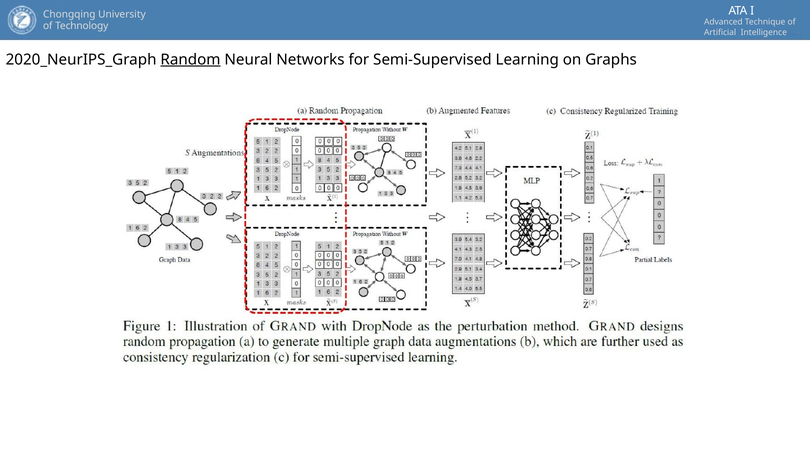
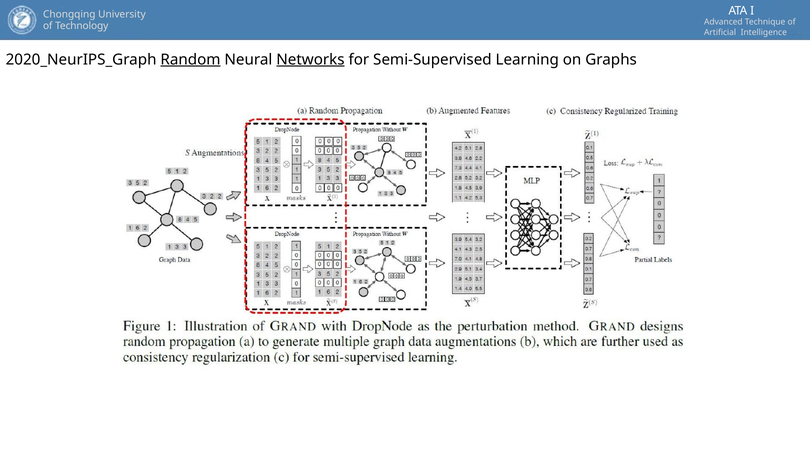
Networks underline: none -> present
